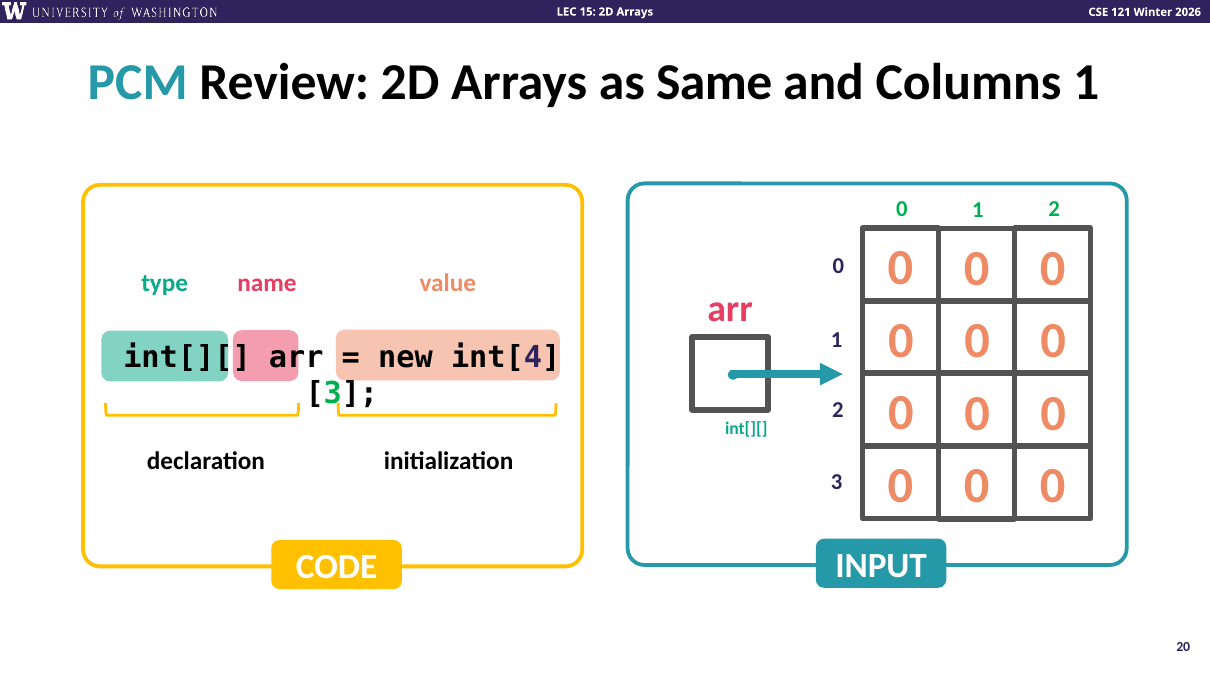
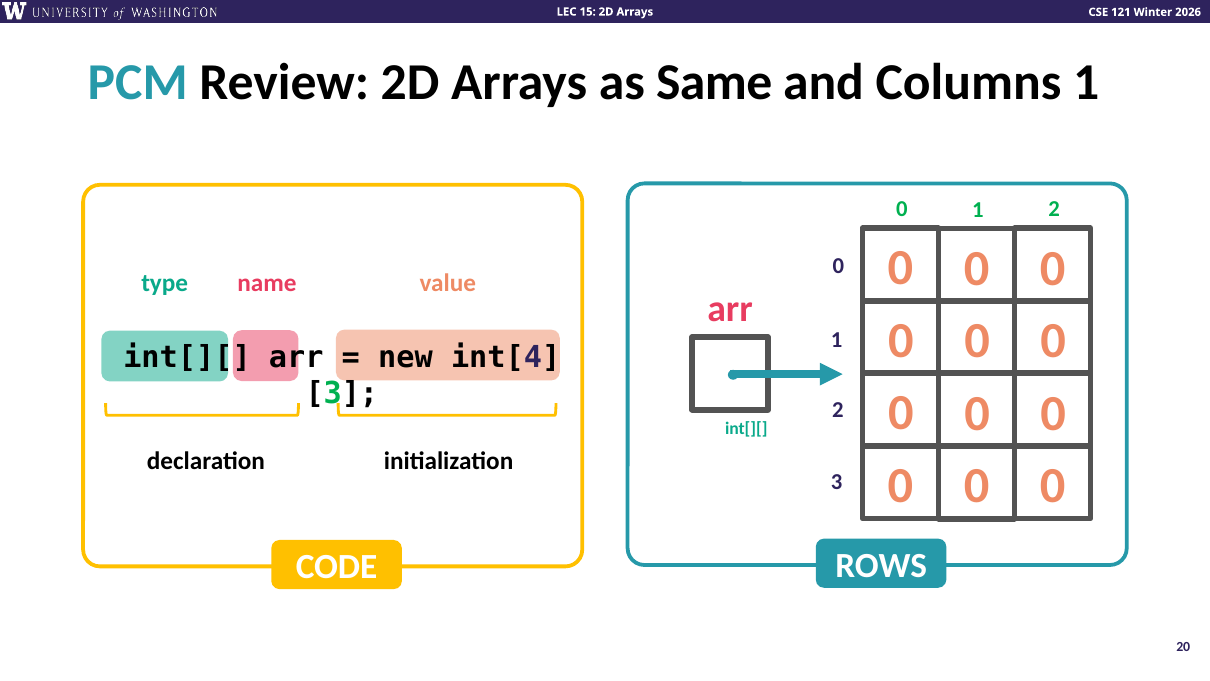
INPUT: INPUT -> ROWS
